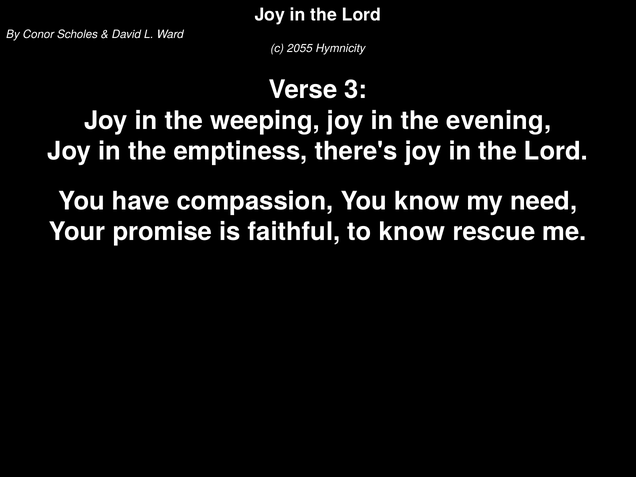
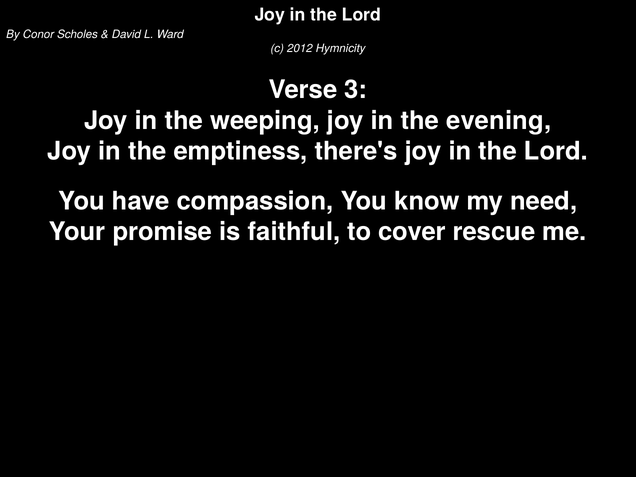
2055: 2055 -> 2012
to know: know -> cover
